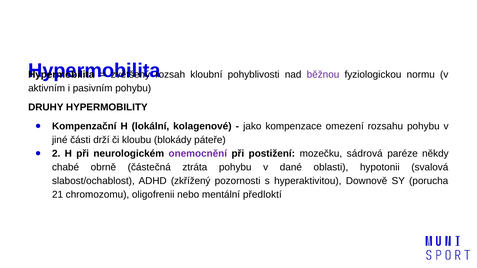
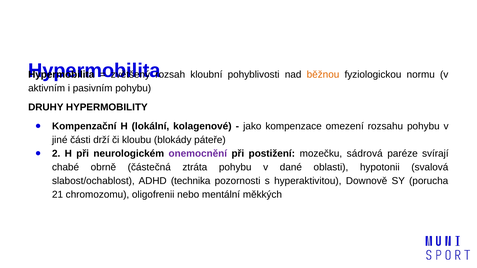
běžnou colour: purple -> orange
někdy: někdy -> svírají
zkřížený: zkřížený -> technika
předloktí: předloktí -> měkkých
